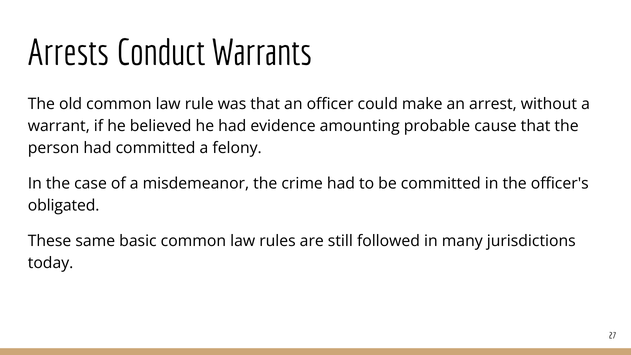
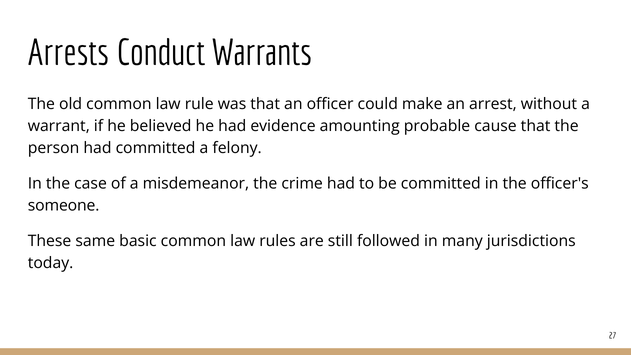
obligated: obligated -> someone
